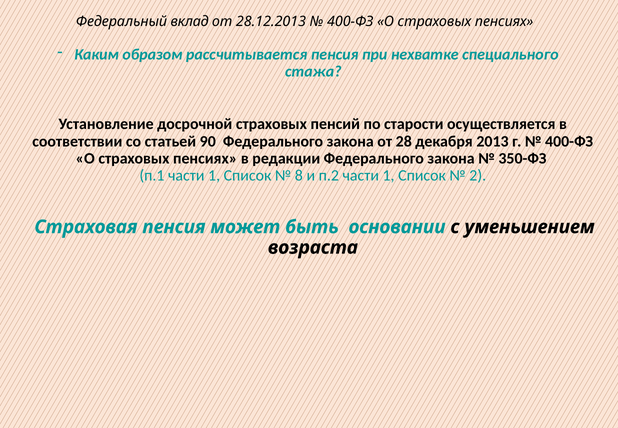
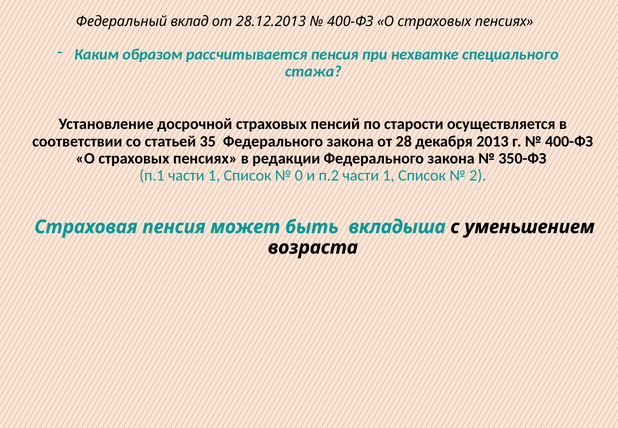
90: 90 -> 35
8: 8 -> 0
основании: основании -> вкладыша
